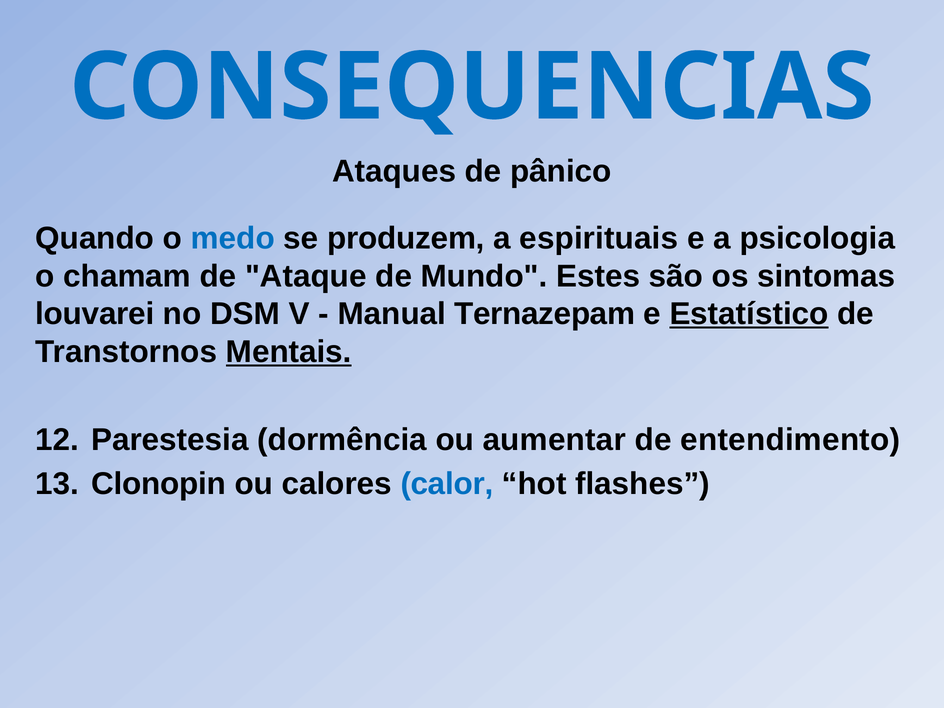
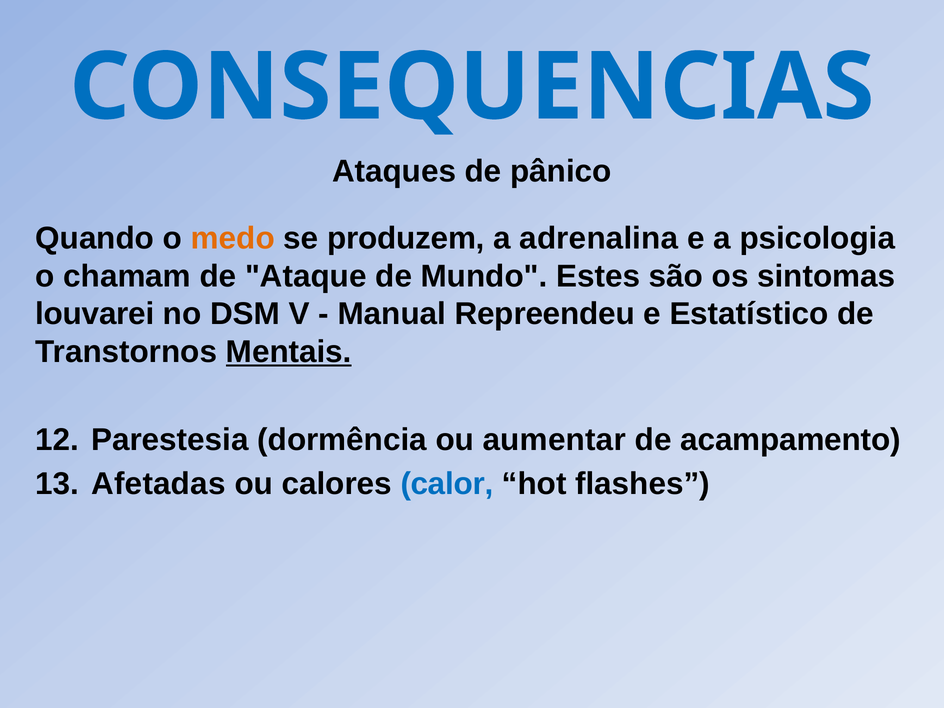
medo colour: blue -> orange
espirituais: espirituais -> adrenalina
Ternazepam: Ternazepam -> Repreendeu
Estatístico underline: present -> none
entendimento: entendimento -> acampamento
Clonopin: Clonopin -> Afetadas
